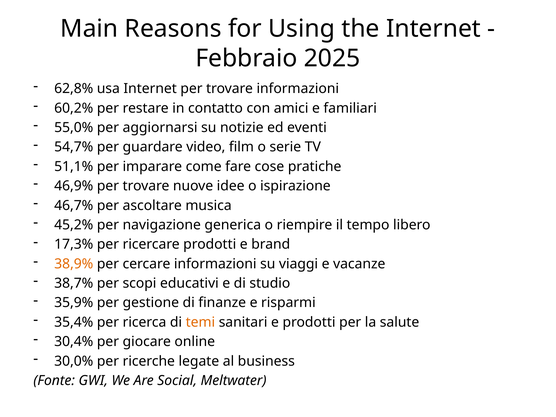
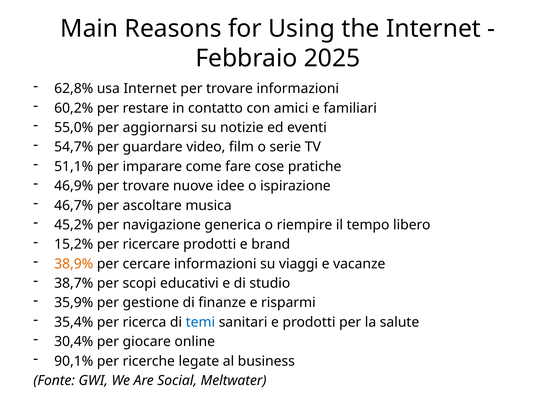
17,3%: 17,3% -> 15,2%
temi colour: orange -> blue
30,0%: 30,0% -> 90,1%
